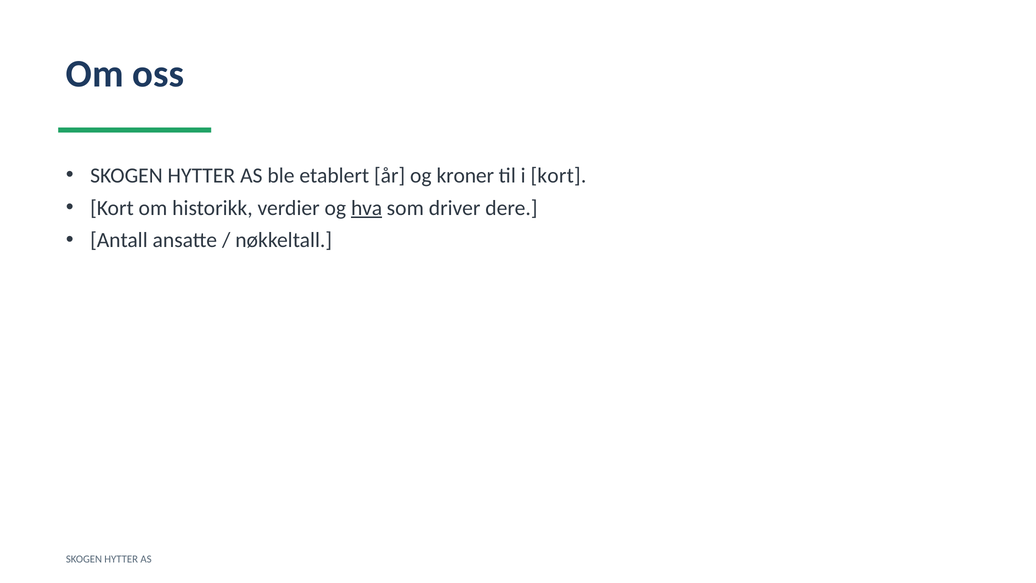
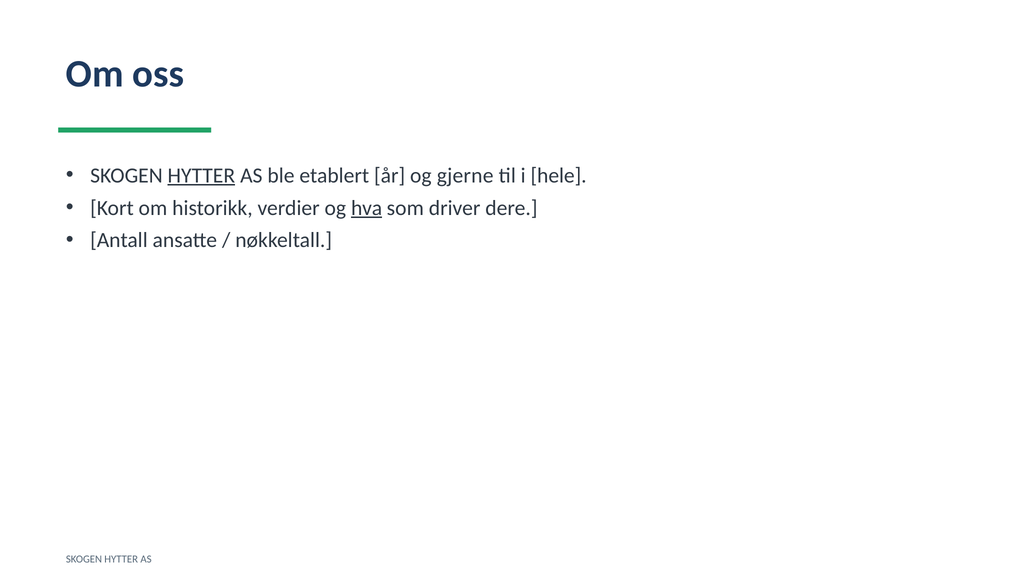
HYTTER at (201, 175) underline: none -> present
kroner: kroner -> gjerne
i kort: kort -> hele
